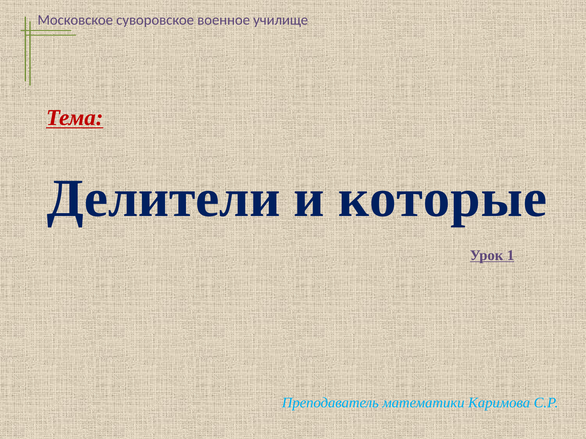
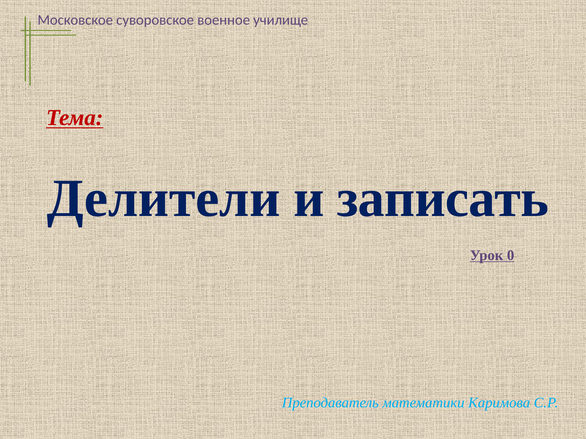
которые: которые -> записать
1: 1 -> 0
